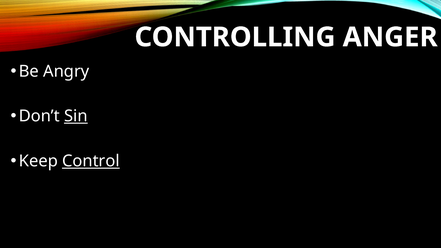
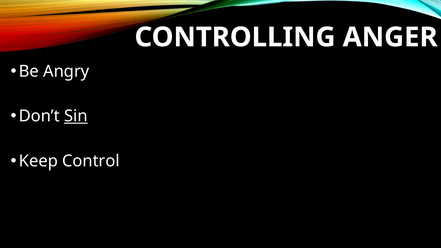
Control underline: present -> none
